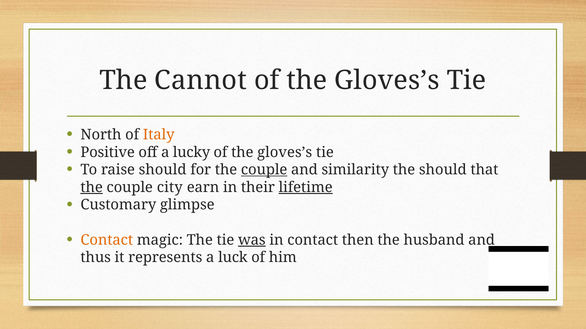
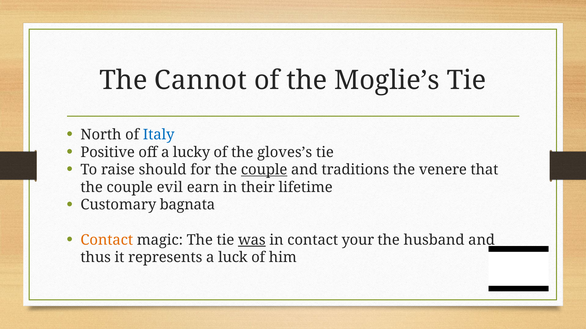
Gloves’s at (387, 80): Gloves’s -> Moglie’s
Italy colour: orange -> blue
similarity: similarity -> traditions
the should: should -> venere
the at (92, 188) underline: present -> none
city: city -> evil
lifetime underline: present -> none
glimpse: glimpse -> bagnata
then: then -> your
